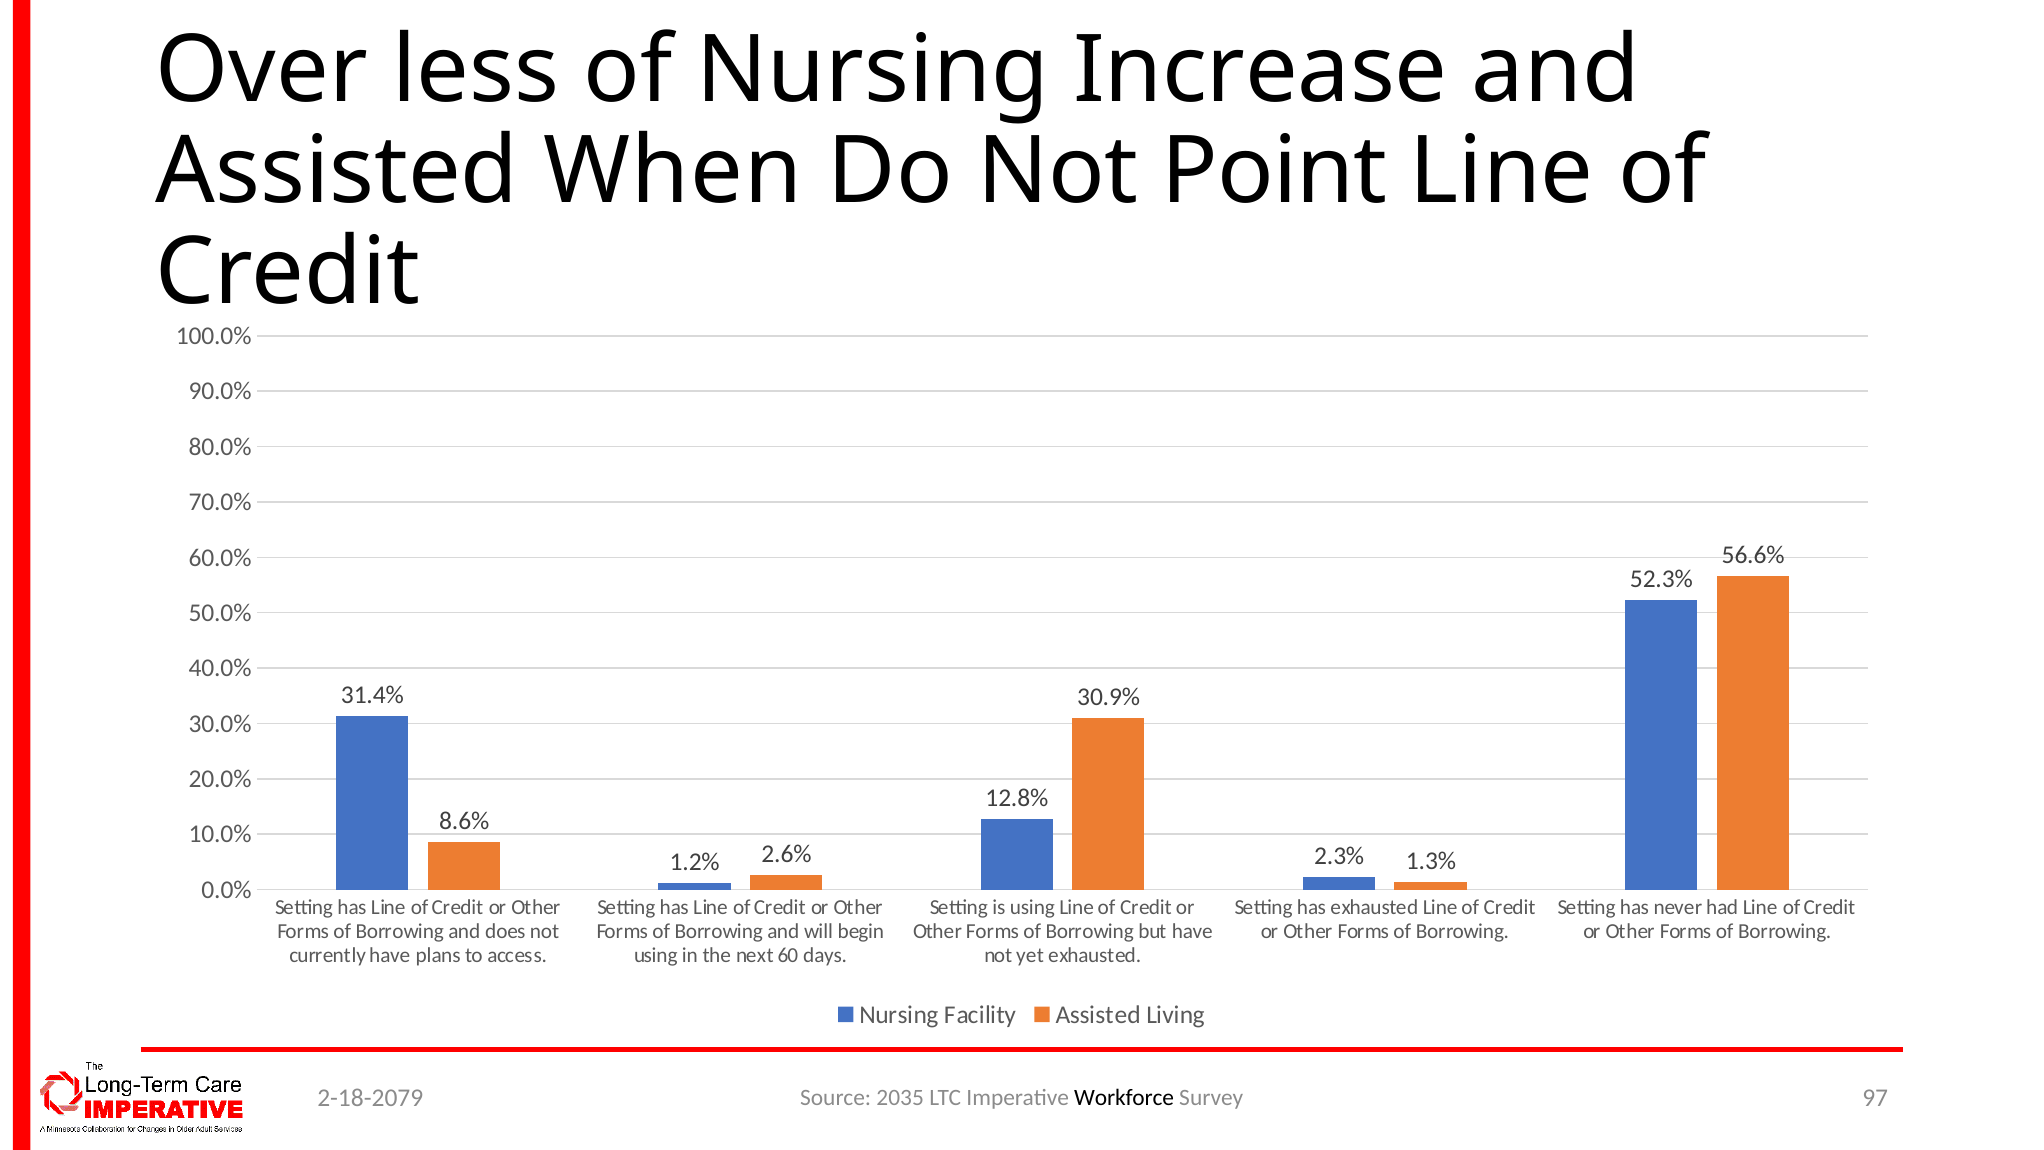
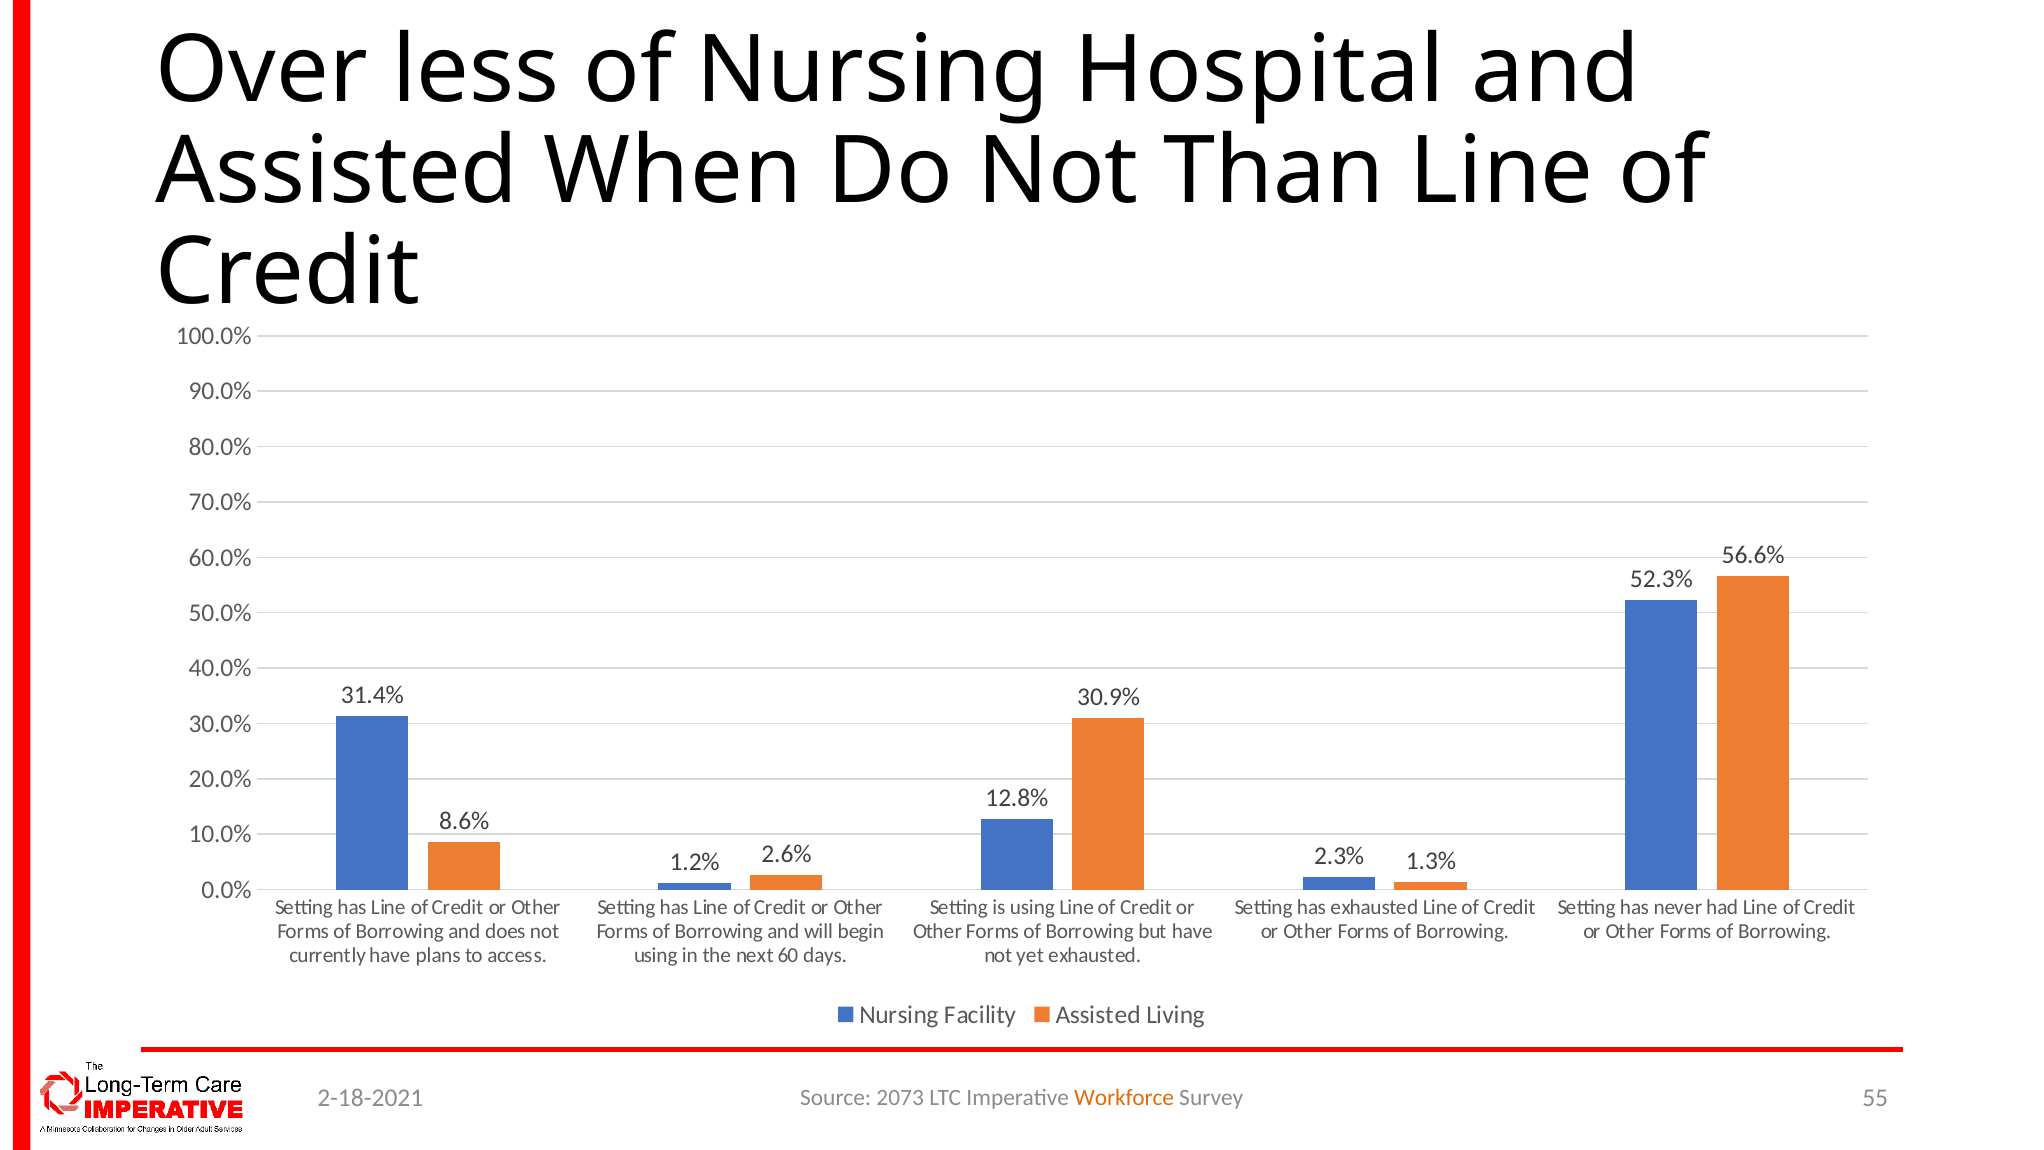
Increase: Increase -> Hospital
Point: Point -> Than
2-18-2079: 2-18-2079 -> 2-18-2021
2035: 2035 -> 2073
Workforce colour: black -> orange
97: 97 -> 55
